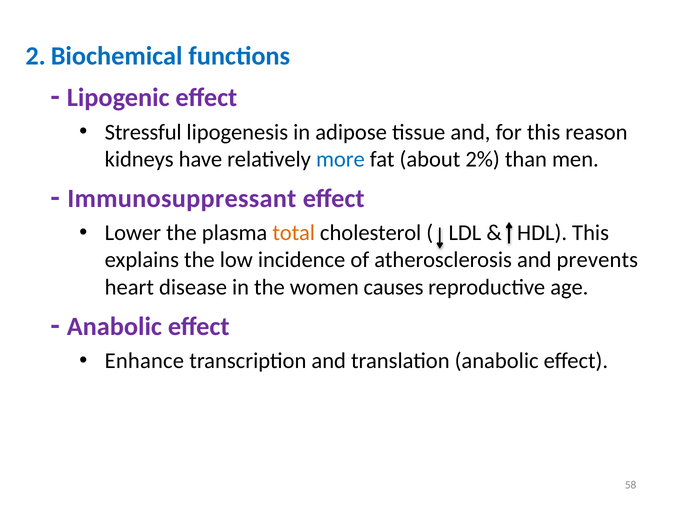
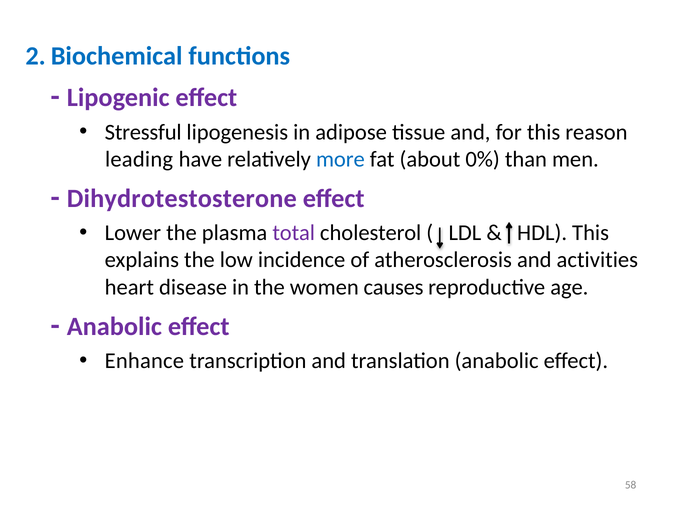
kidneys: kidneys -> leading
2%: 2% -> 0%
Immunosuppressant: Immunosuppressant -> Dihydrotestosterone
total colour: orange -> purple
prevents: prevents -> activities
